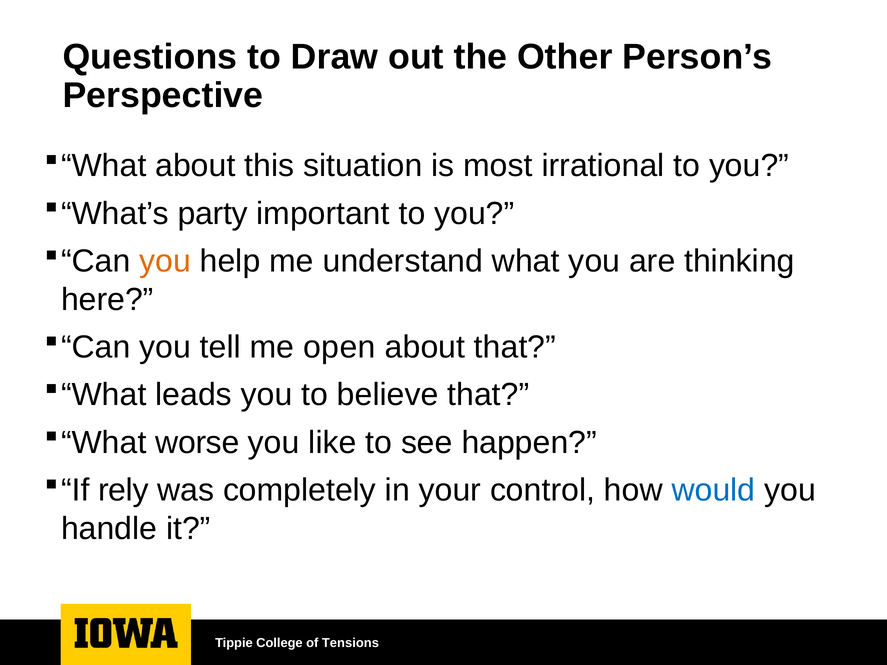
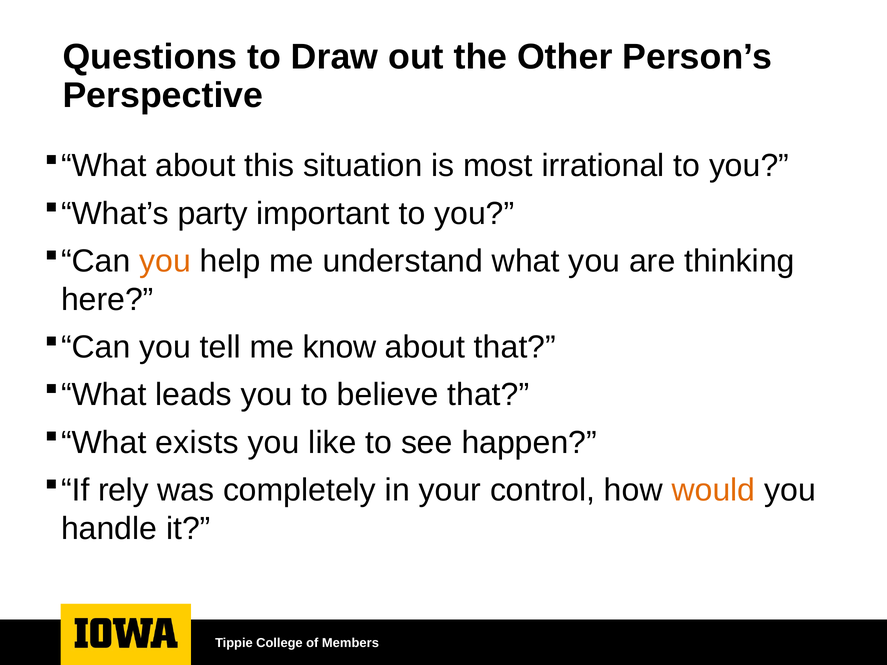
open: open -> know
worse: worse -> exists
would colour: blue -> orange
Tensions: Tensions -> Members
